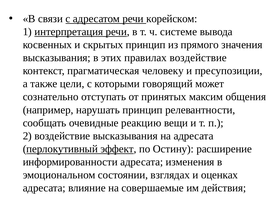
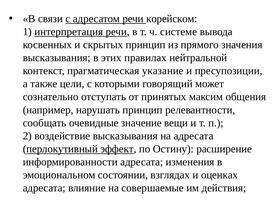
правилах воздействие: воздействие -> нейтральной
человеку: человеку -> указание
реакцию: реакцию -> значение
